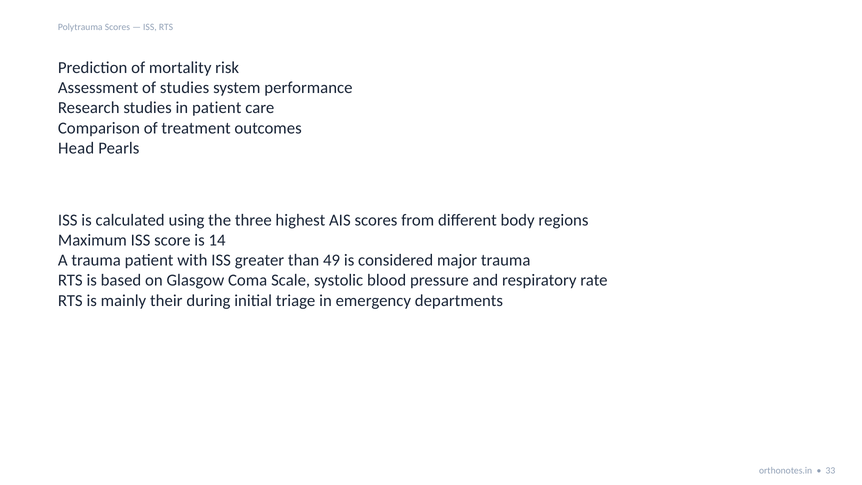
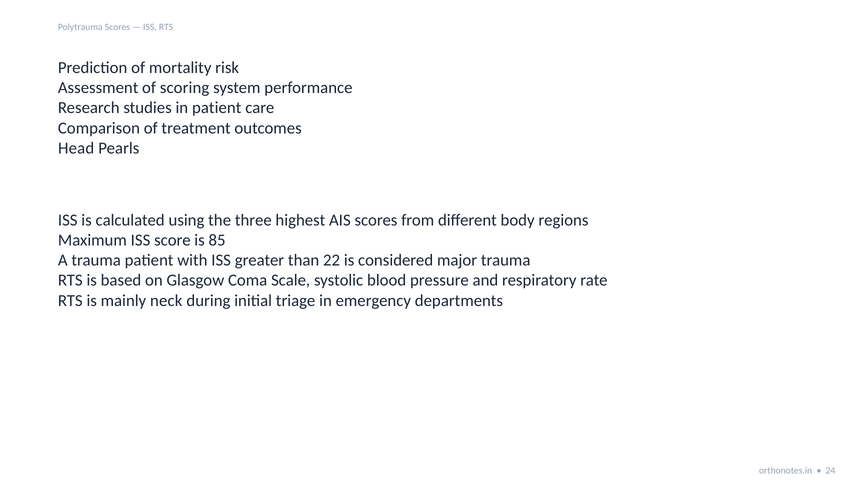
of studies: studies -> scoring
14: 14 -> 85
49: 49 -> 22
their: their -> neck
33: 33 -> 24
